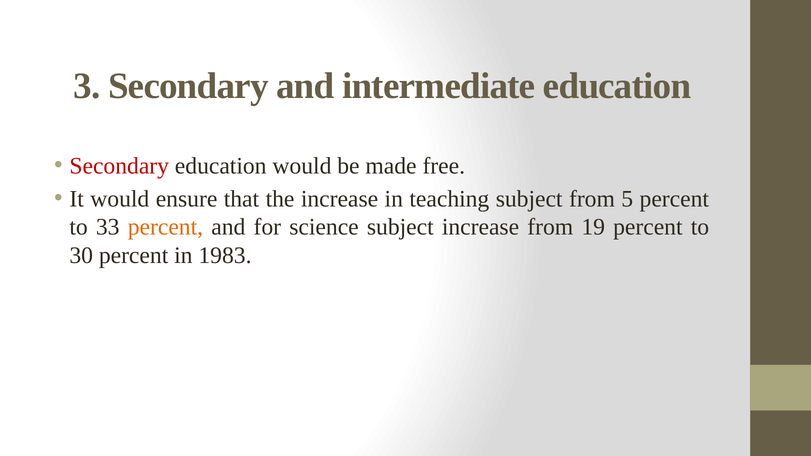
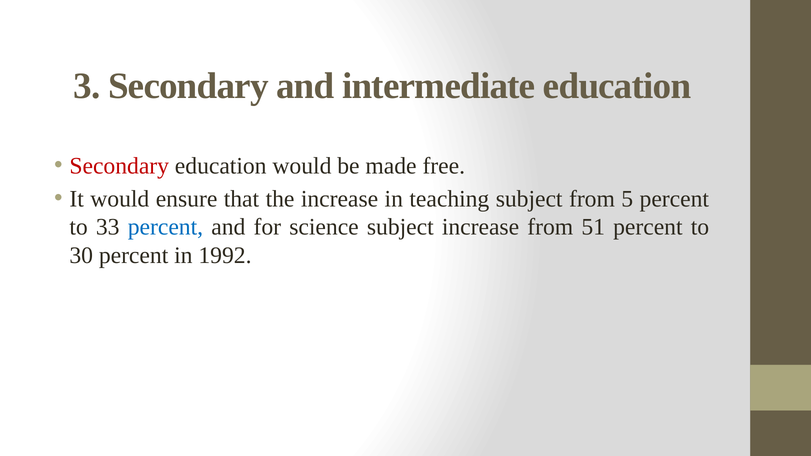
percent at (165, 227) colour: orange -> blue
19: 19 -> 51
1983: 1983 -> 1992
